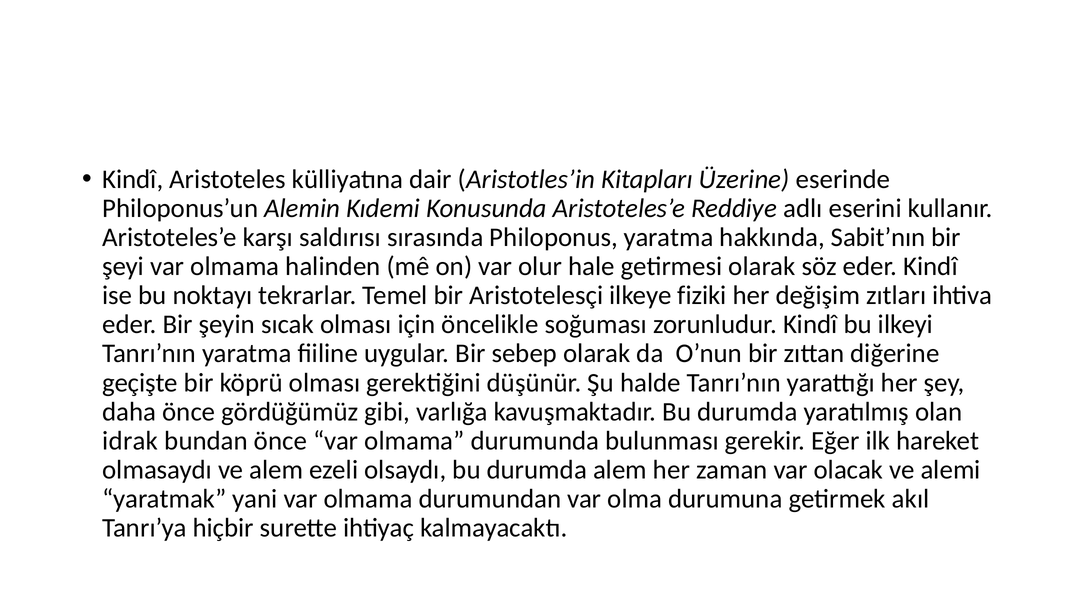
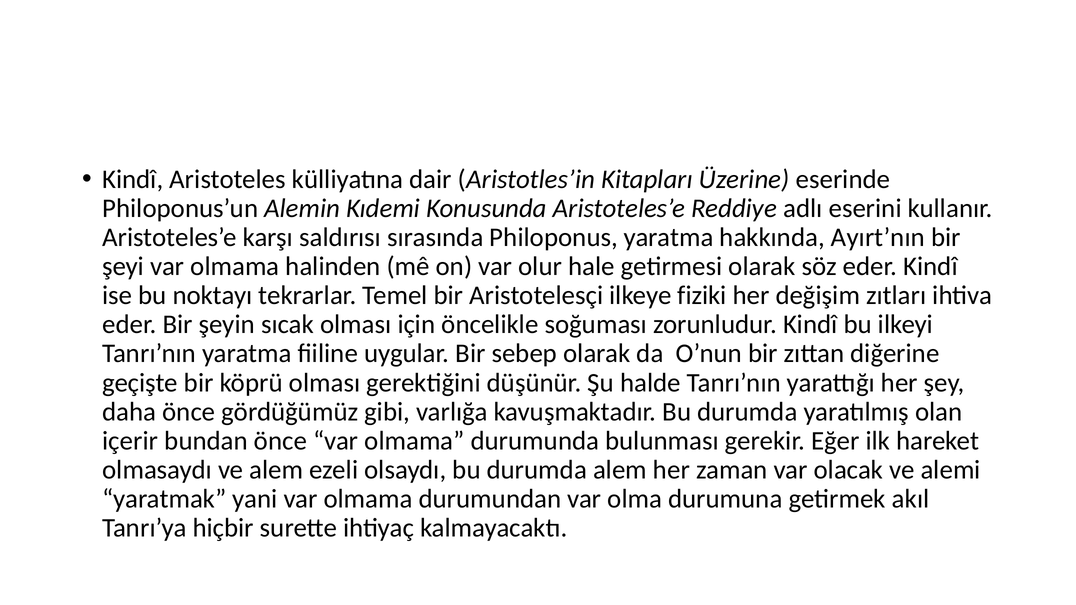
Sabit’nın: Sabit’nın -> Ayırt’nın
idrak: idrak -> içerir
